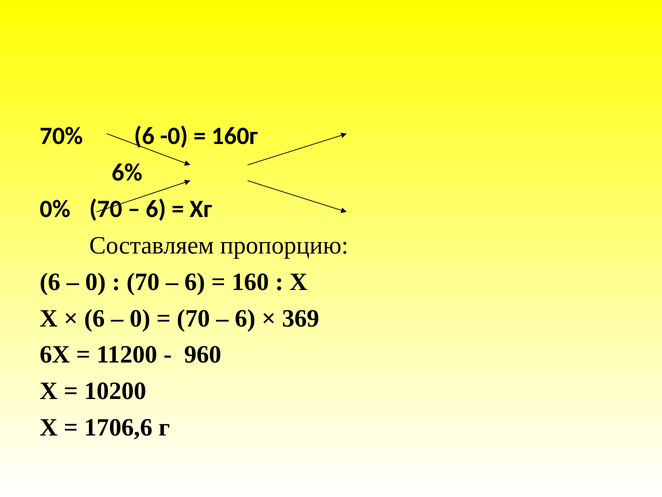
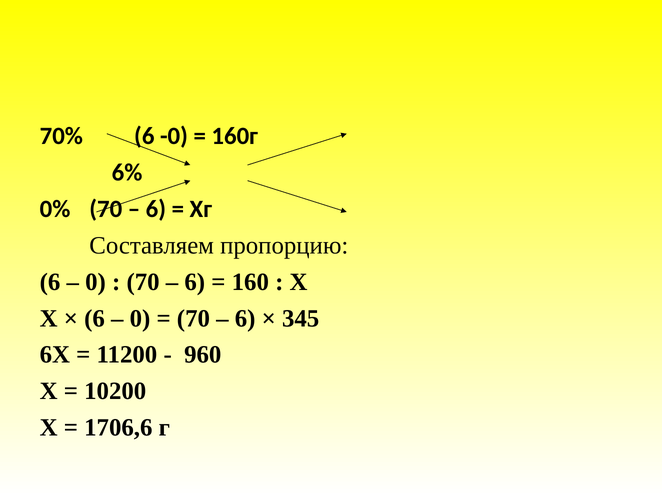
369: 369 -> 345
